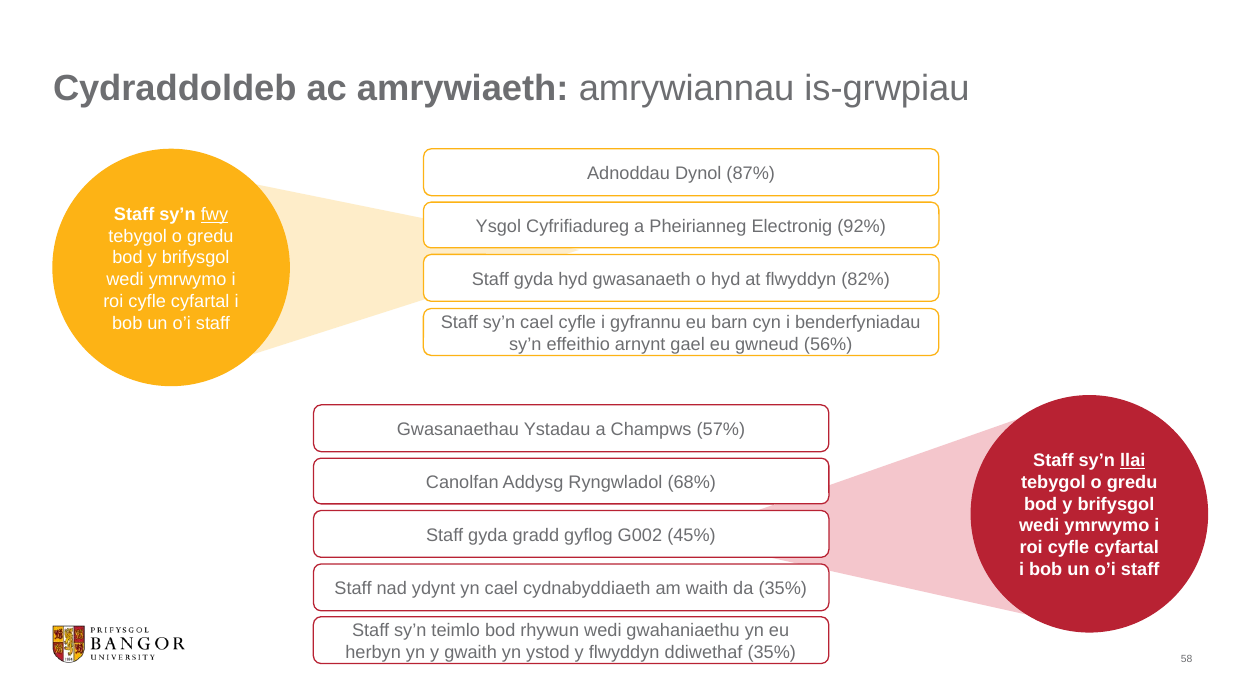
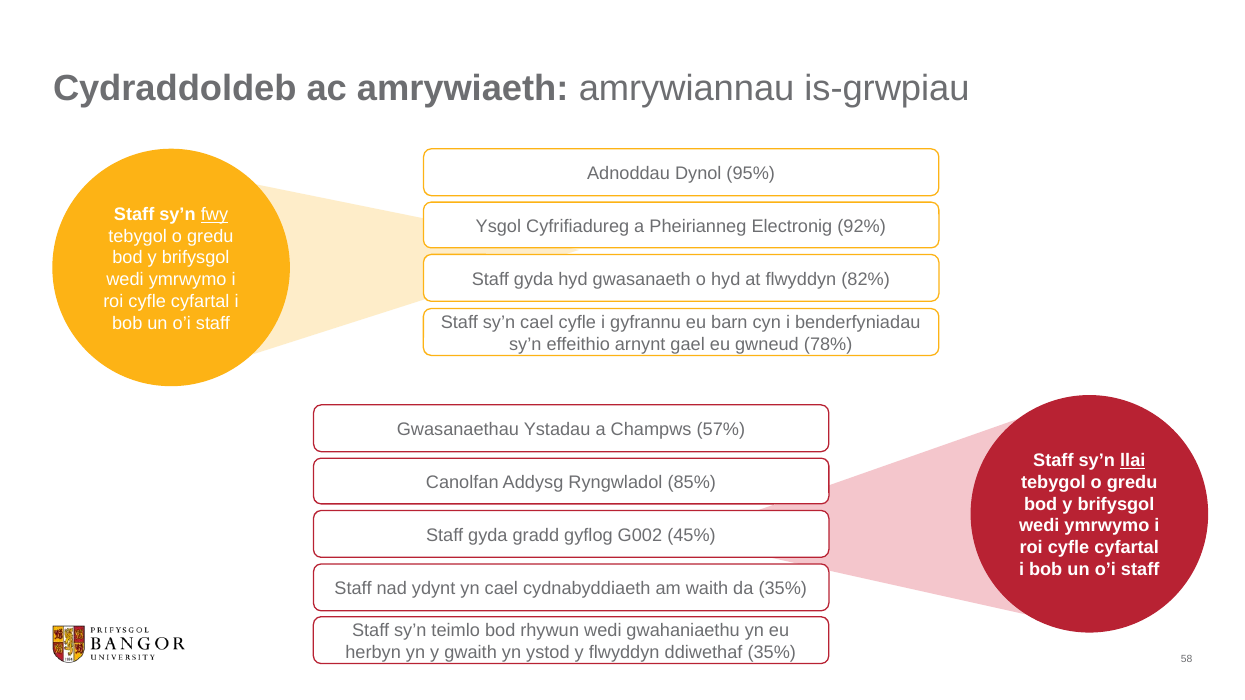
87%: 87% -> 95%
56%: 56% -> 78%
68%: 68% -> 85%
